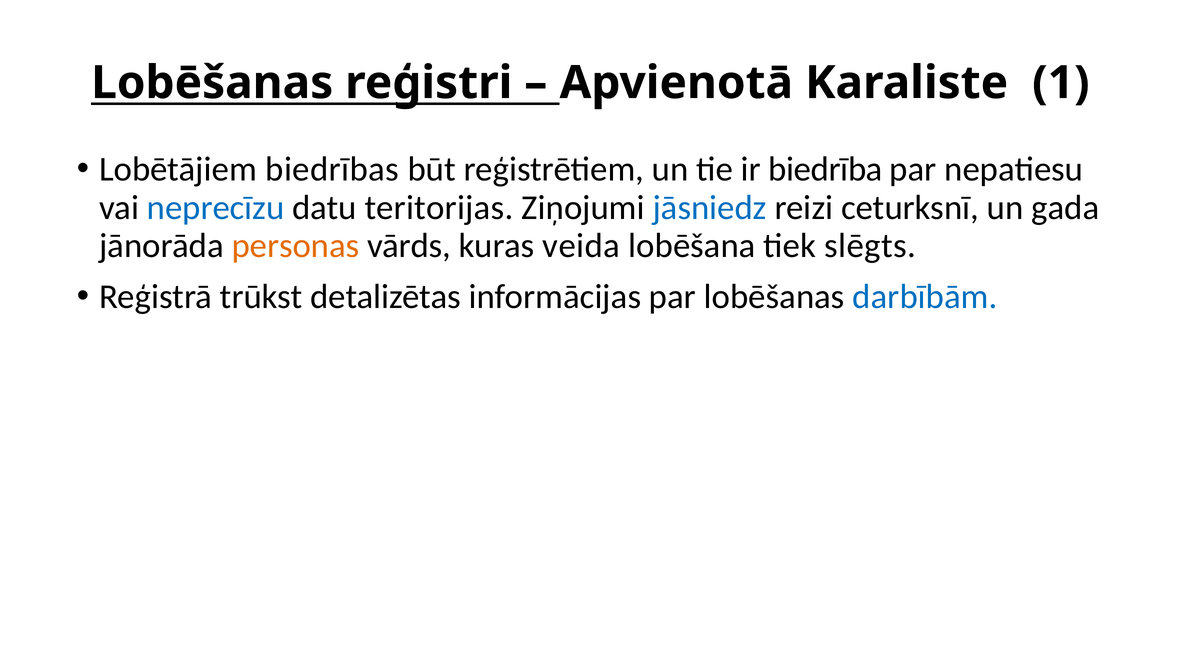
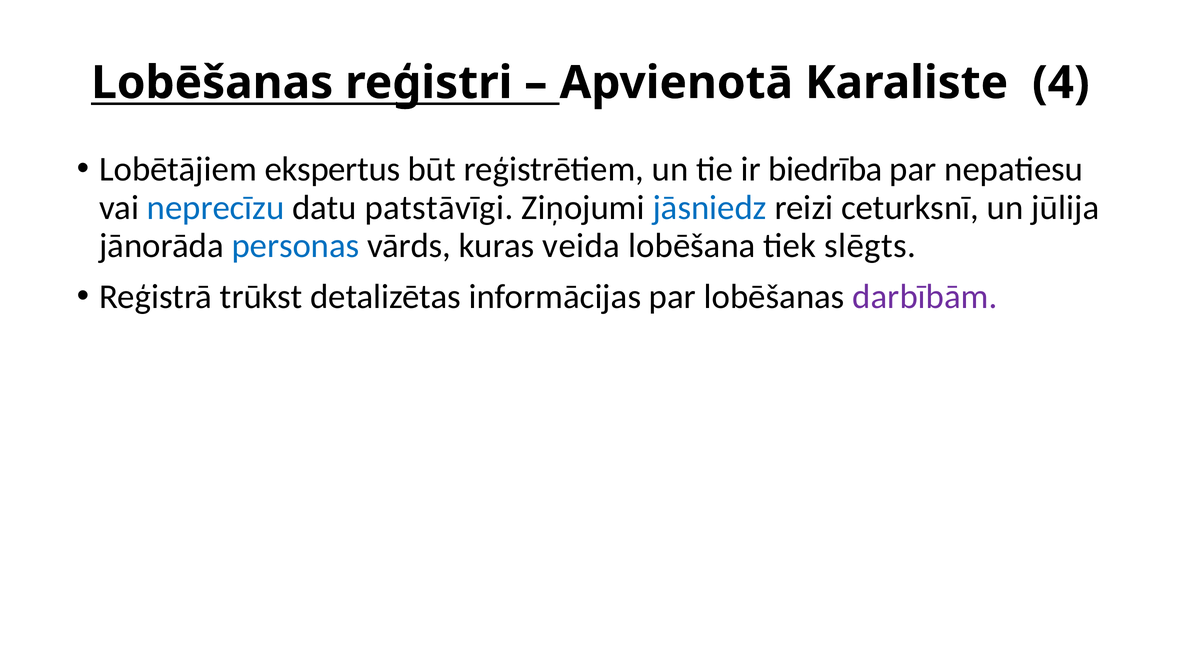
1: 1 -> 4
biedrības: biedrības -> ekspertus
teritorijas: teritorijas -> patstāvīgi
gada: gada -> jūlija
personas colour: orange -> blue
darbībām colour: blue -> purple
